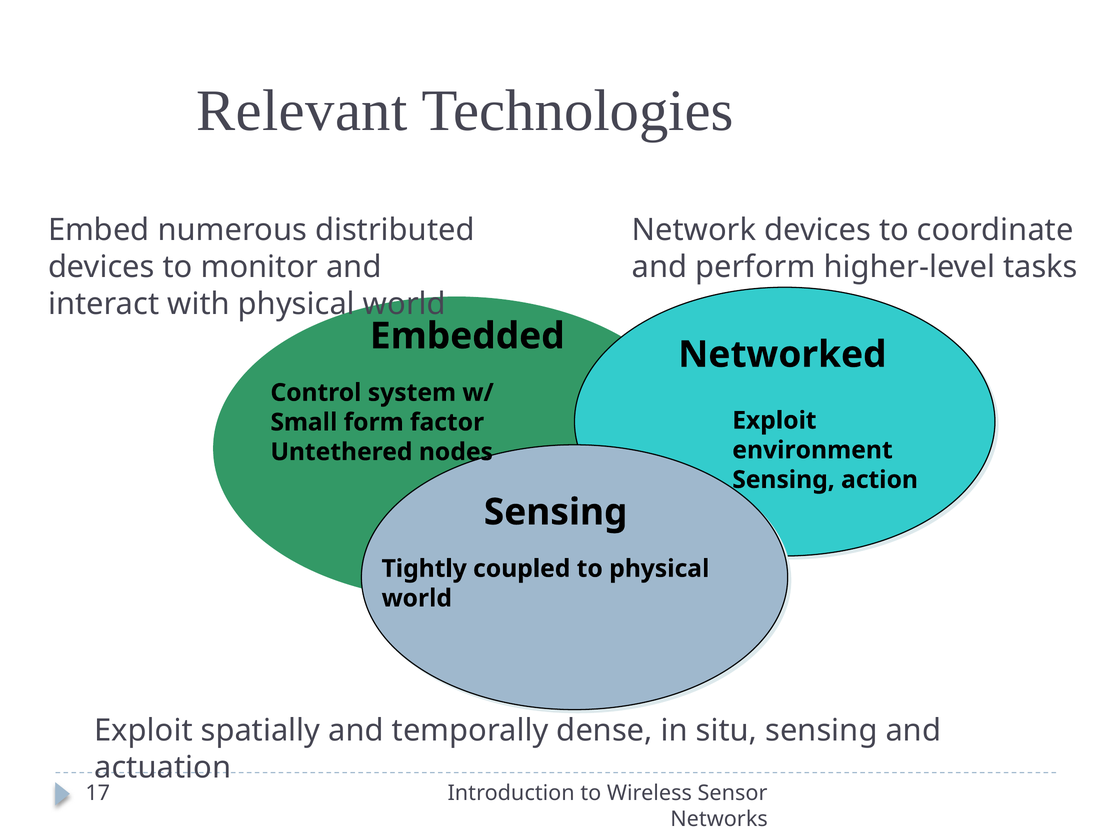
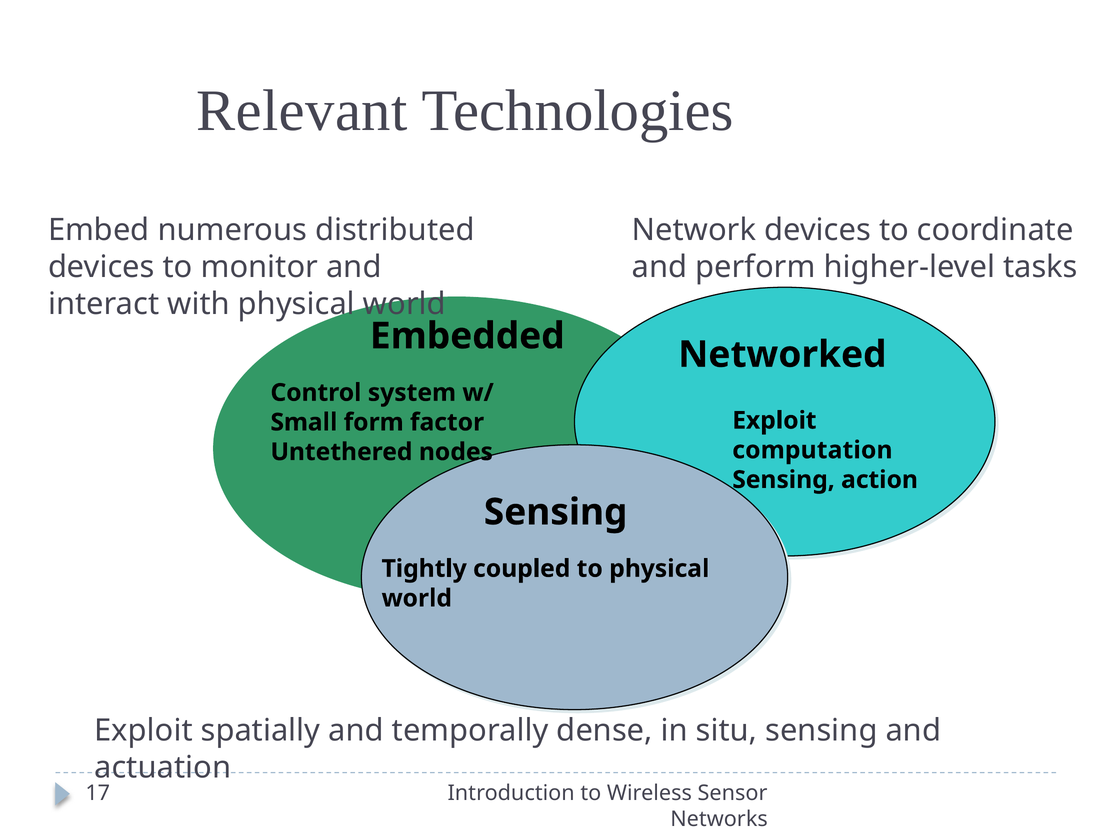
environment: environment -> computation
